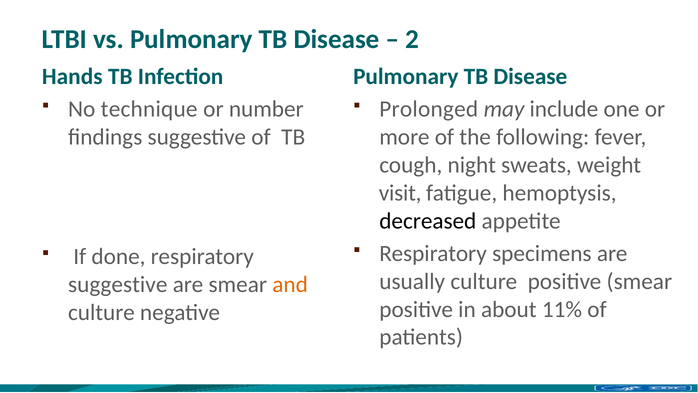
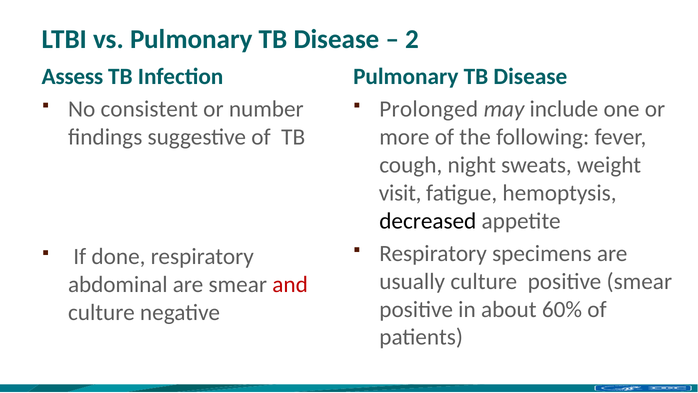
Hands: Hands -> Assess
technique: technique -> consistent
suggestive at (118, 284): suggestive -> abdominal
and colour: orange -> red
11%: 11% -> 60%
